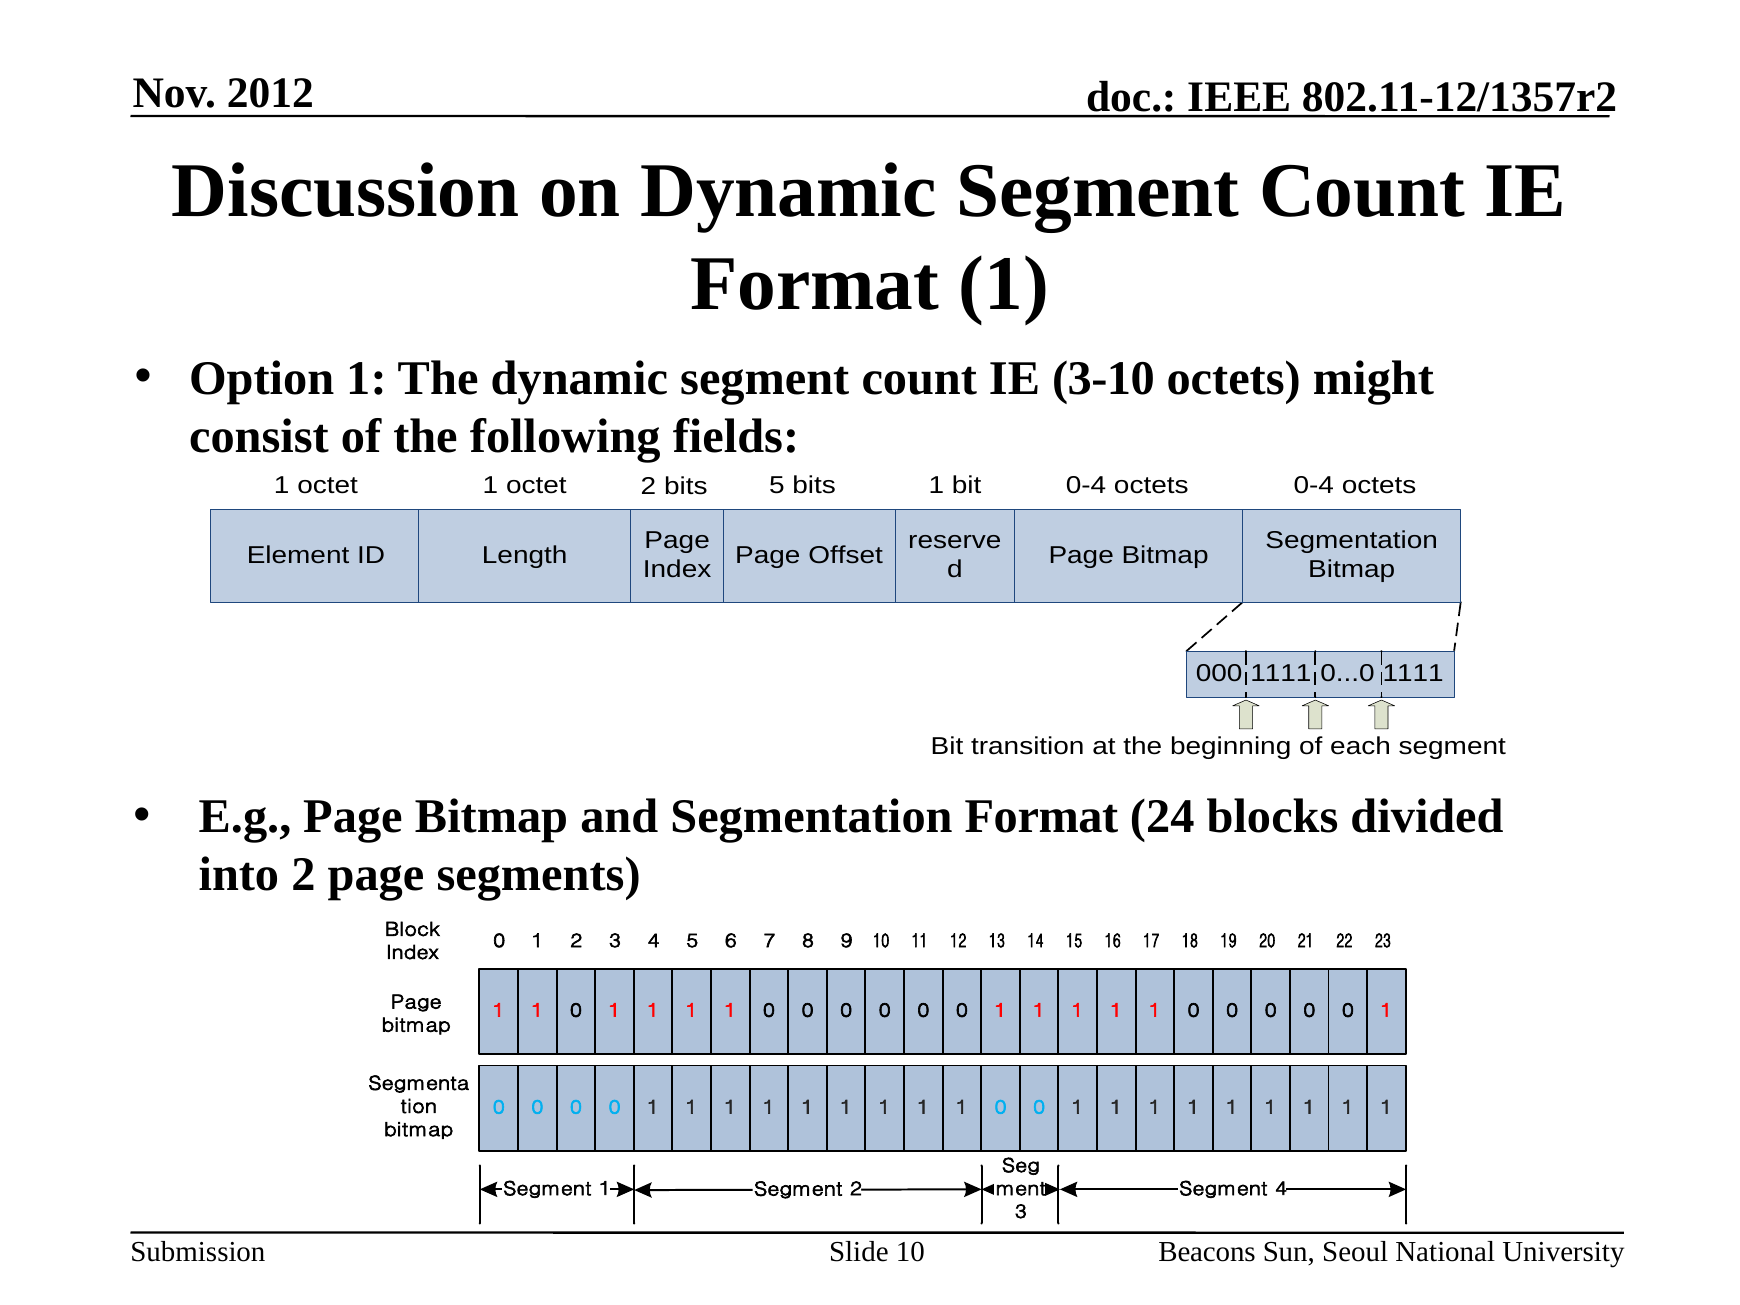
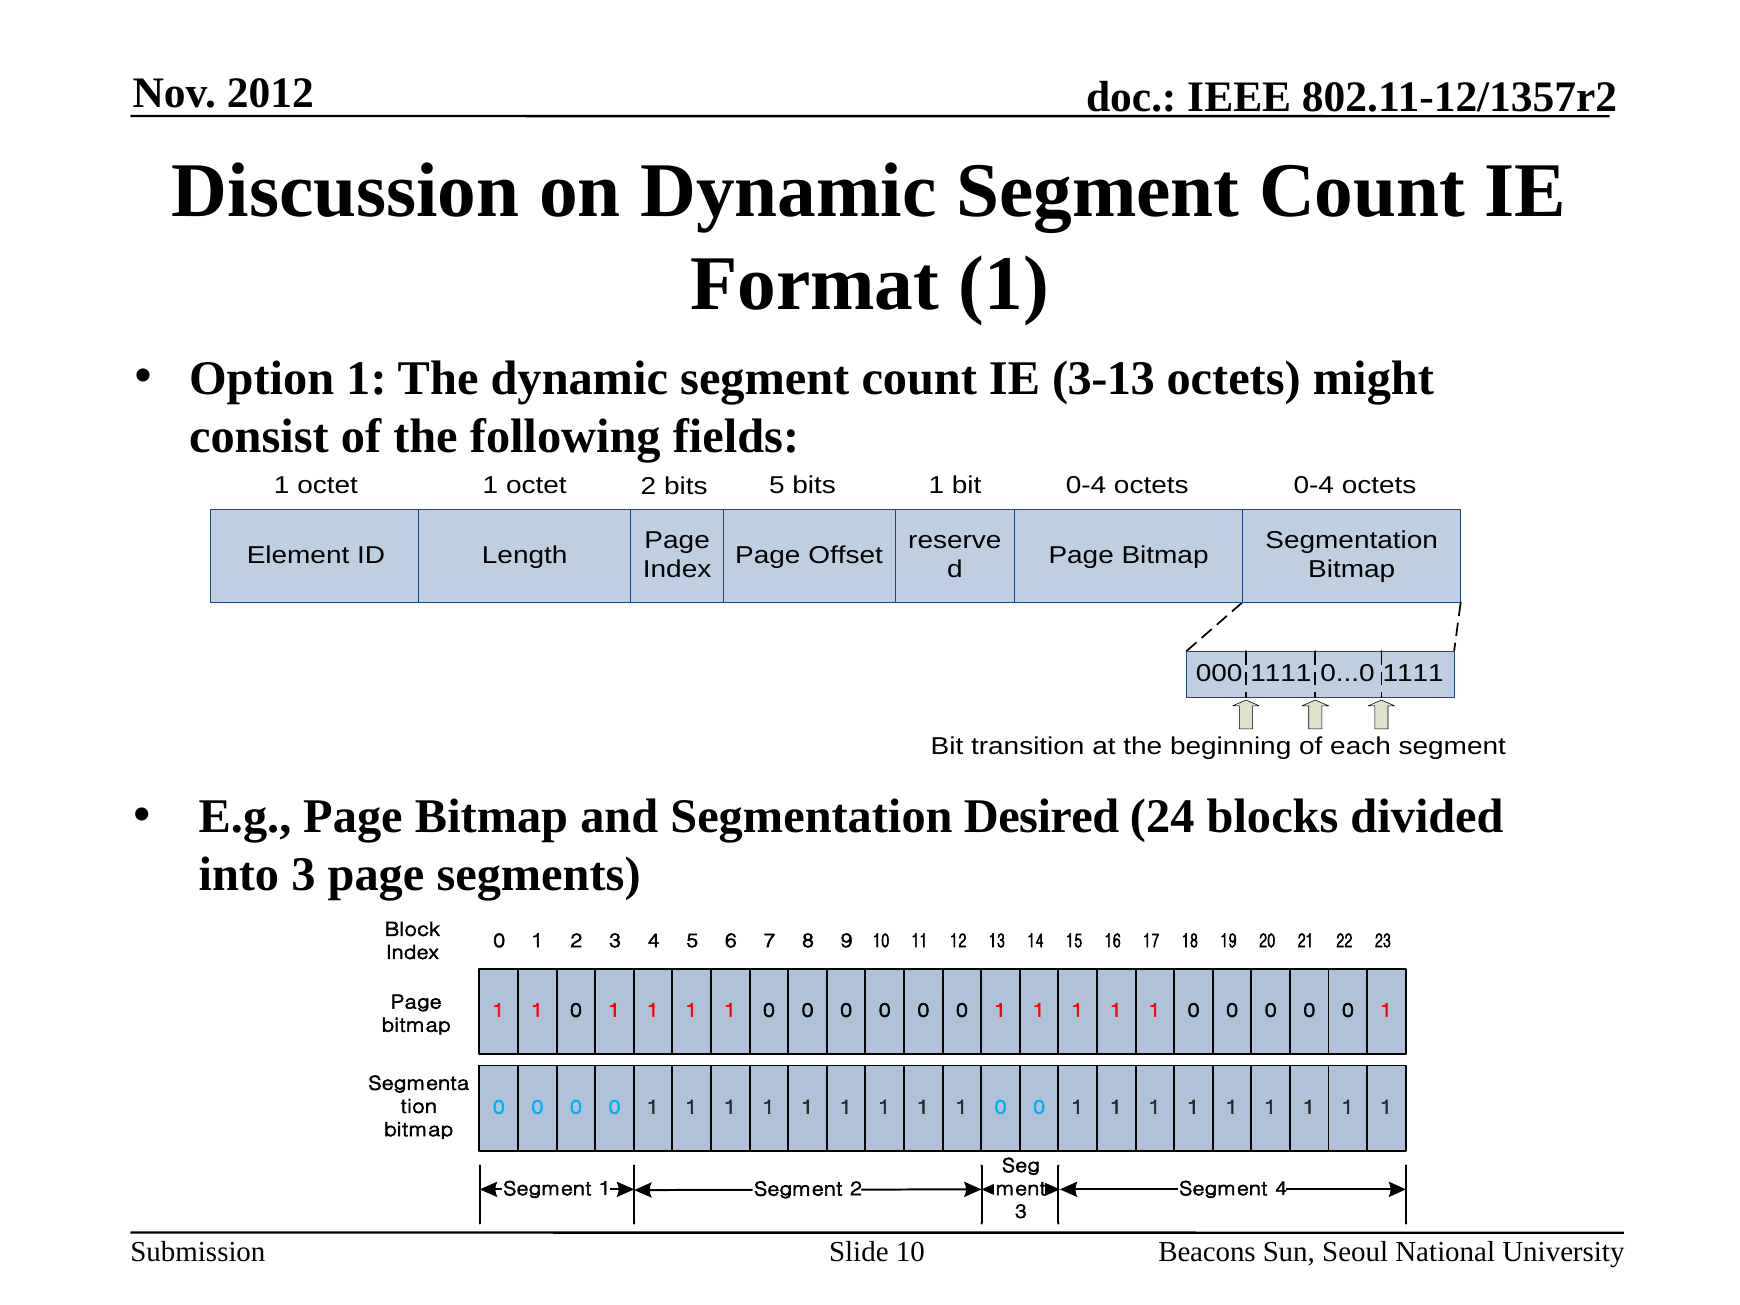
3-10: 3-10 -> 3-13
Segmentation Format: Format -> Desired
into 2: 2 -> 3
